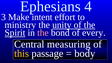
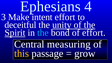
ministry: ministry -> deceitful
the at (43, 33) colour: pink -> light blue
of every: every -> effort
body: body -> grow
